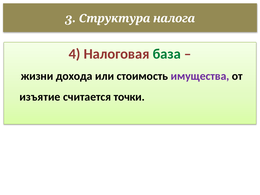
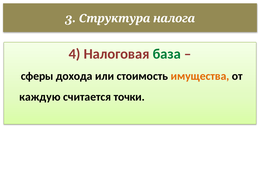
жизни: жизни -> сферы
имущества colour: purple -> orange
изъятие: изъятие -> каждую
